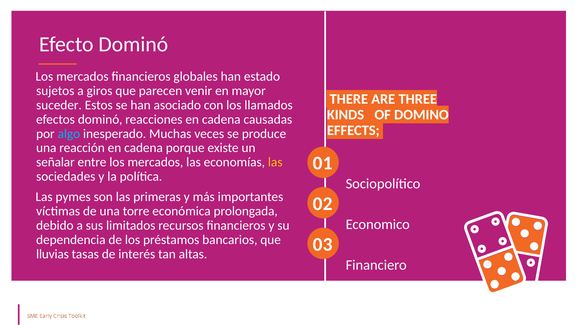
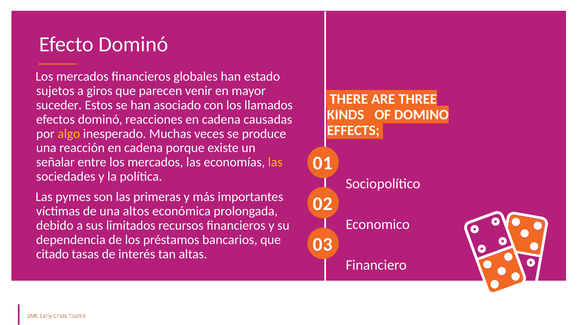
algo colour: light blue -> yellow
torre: torre -> altos
lluvias: lluvias -> citado
